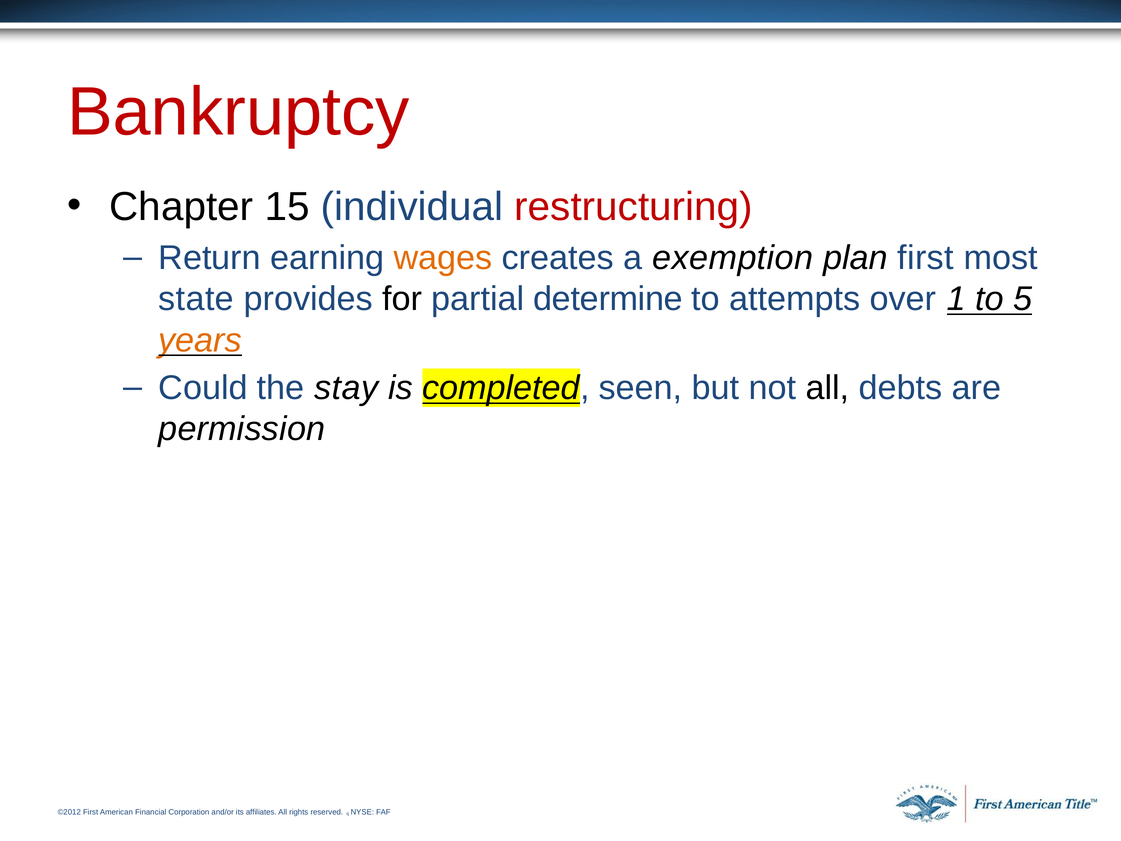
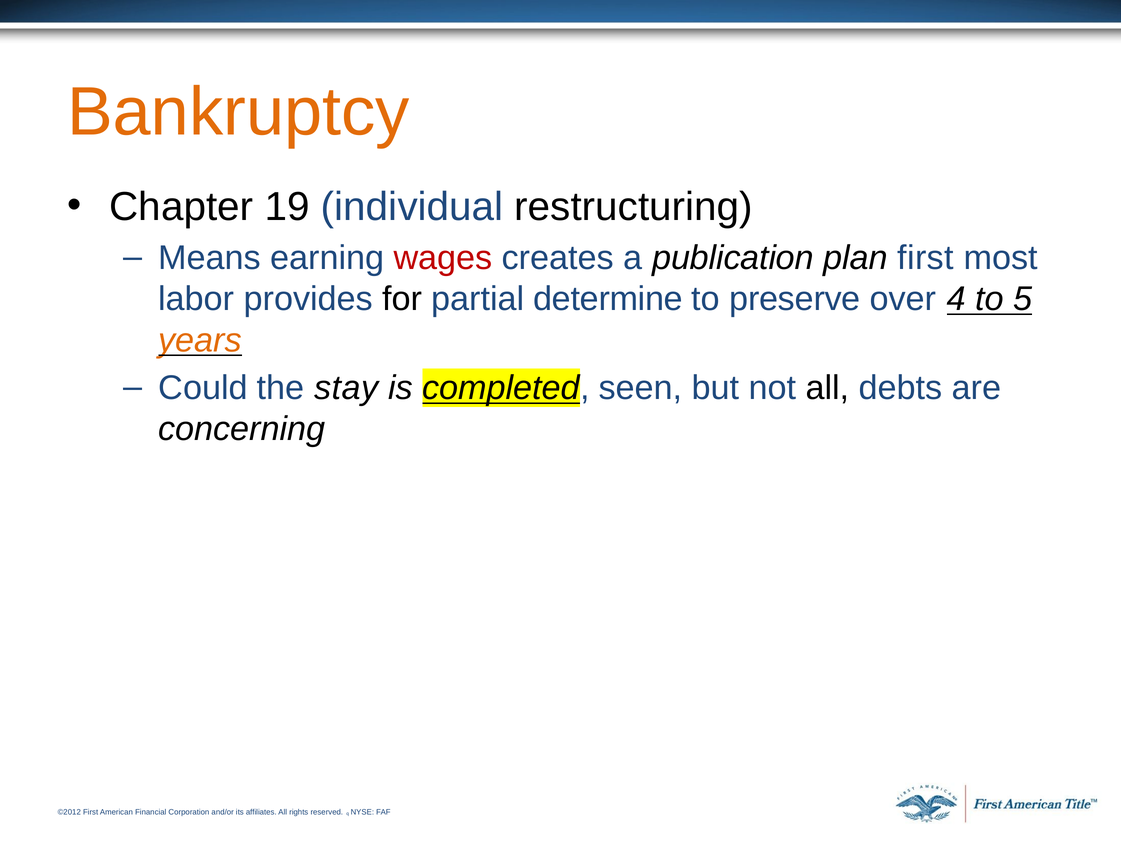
Bankruptcy colour: red -> orange
15: 15 -> 19
restructuring colour: red -> black
Return: Return -> Means
wages colour: orange -> red
exemption: exemption -> publication
state: state -> labor
attempts: attempts -> preserve
1: 1 -> 4
permission: permission -> concerning
